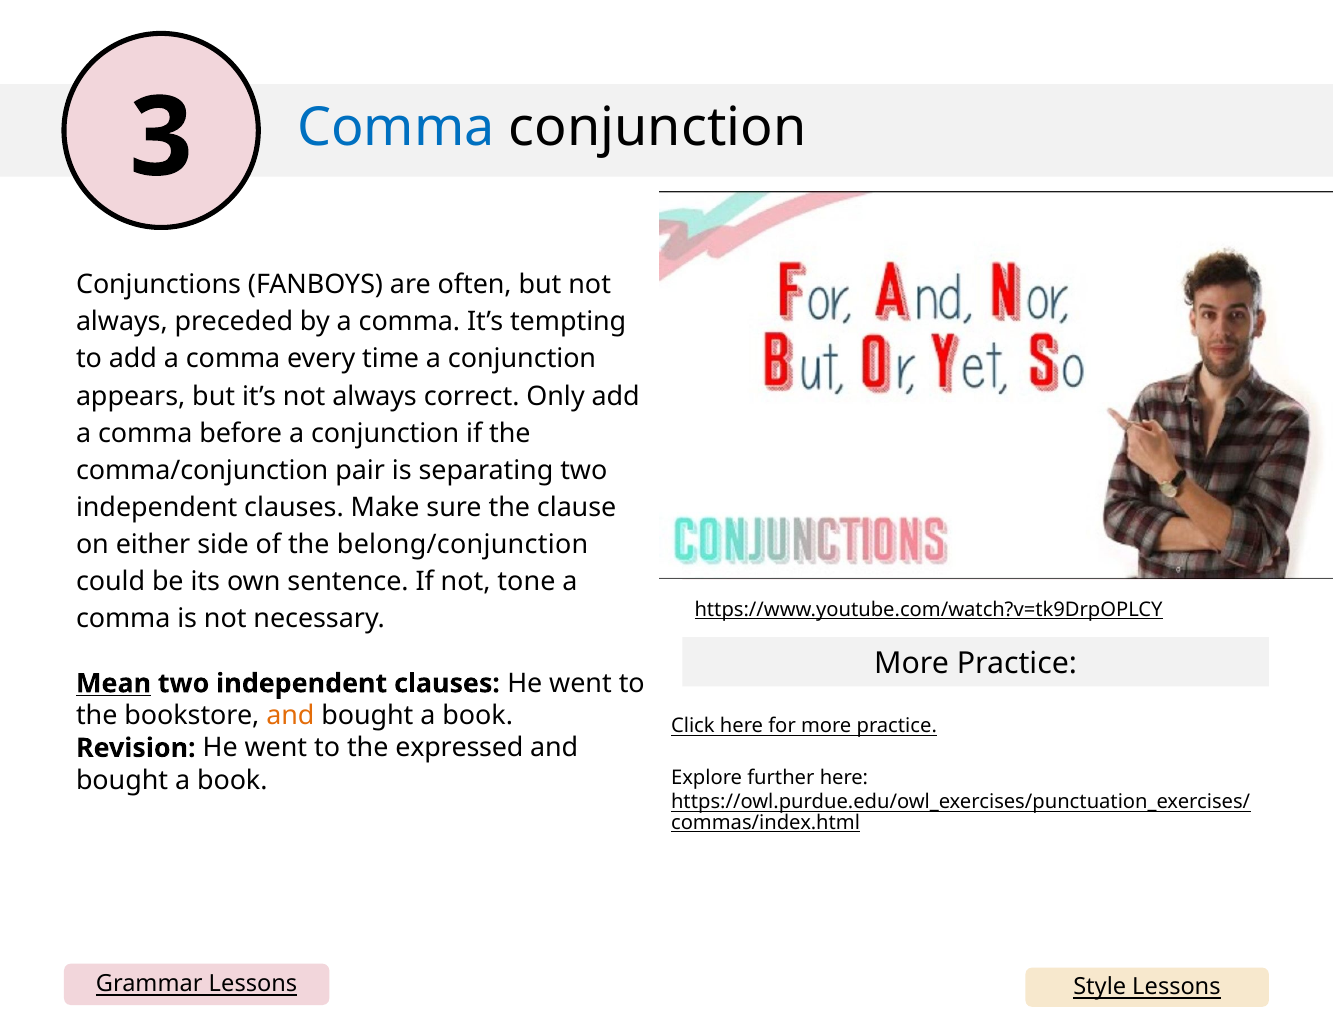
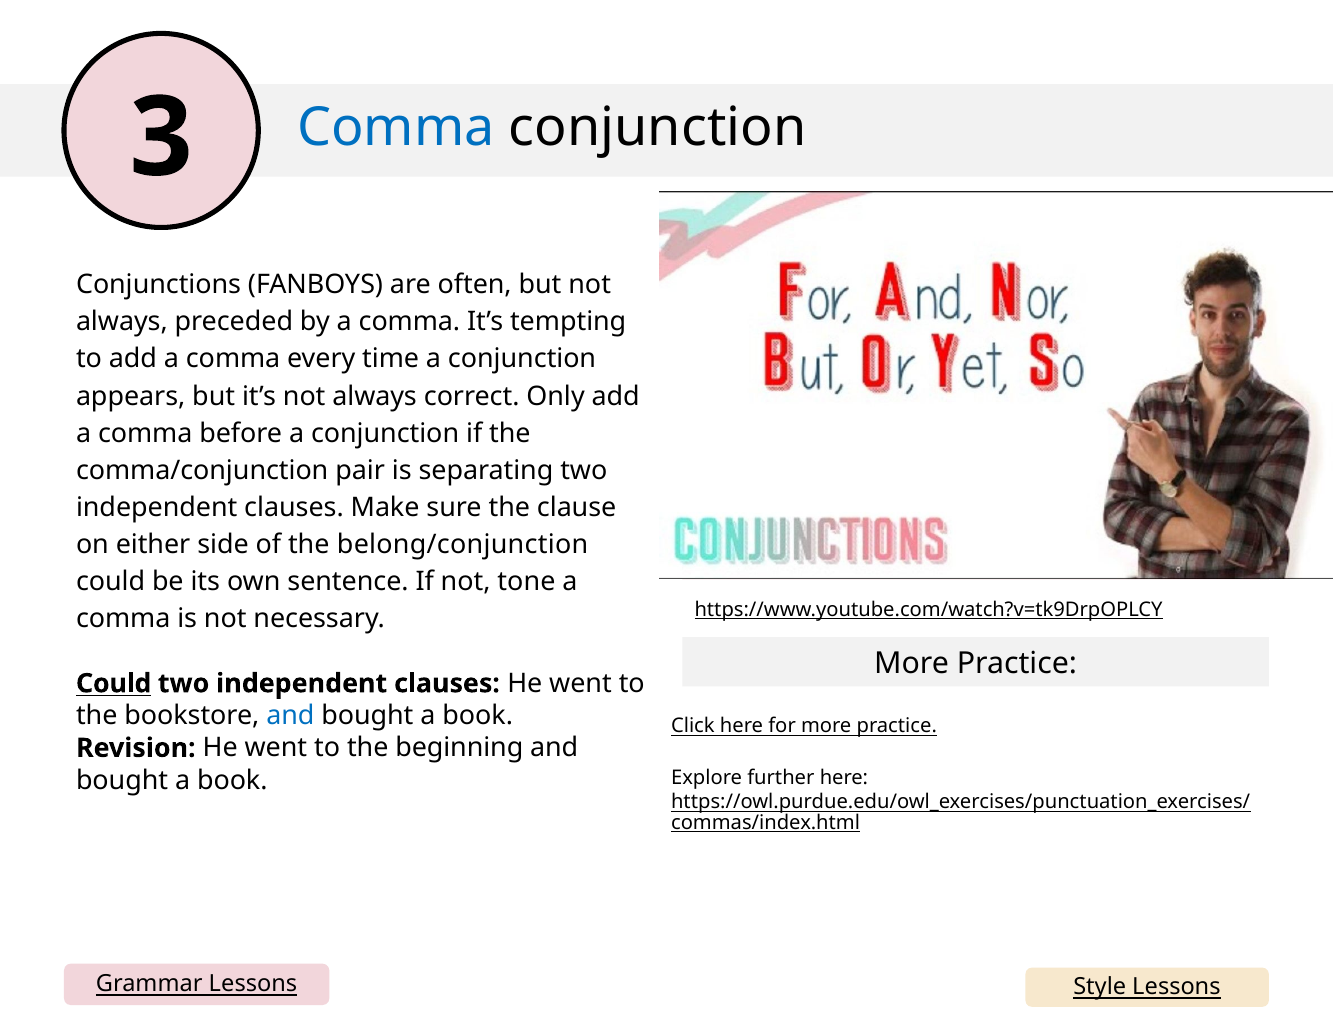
Mean at (114, 683): Mean -> Could
and at (290, 716) colour: orange -> blue
expressed: expressed -> beginning
